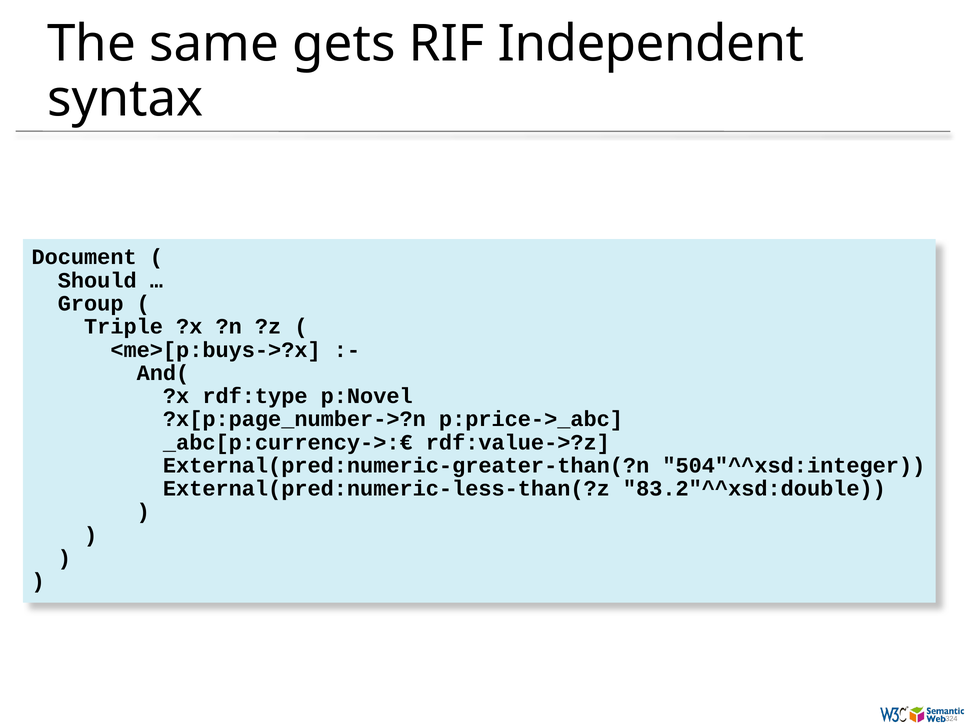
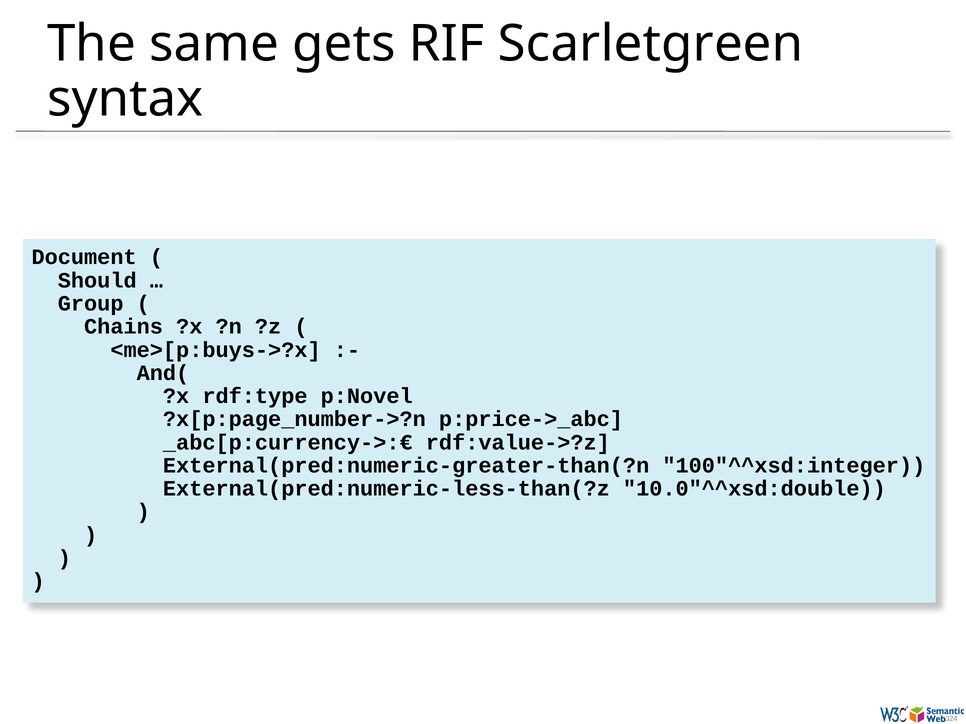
Independent: Independent -> Scarletgreen
Triple: Triple -> Chains
504"^^xsd:integer: 504"^^xsd:integer -> 100"^^xsd:integer
83.2"^^xsd:double: 83.2"^^xsd:double -> 10.0"^^xsd:double
